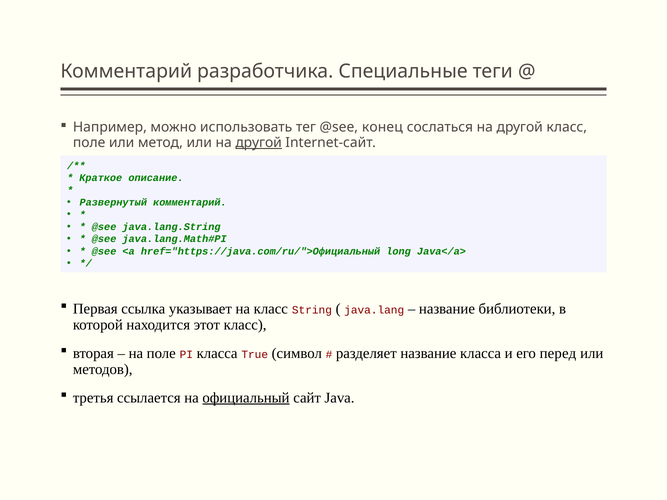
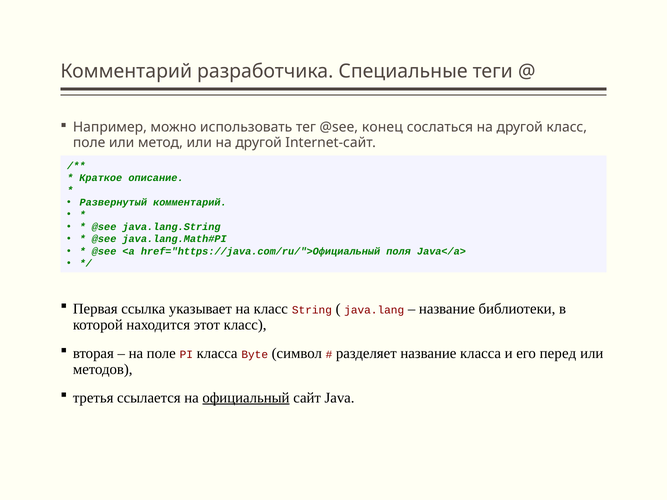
другой at (259, 142) underline: present -> none
long: long -> поля
True: True -> Byte
